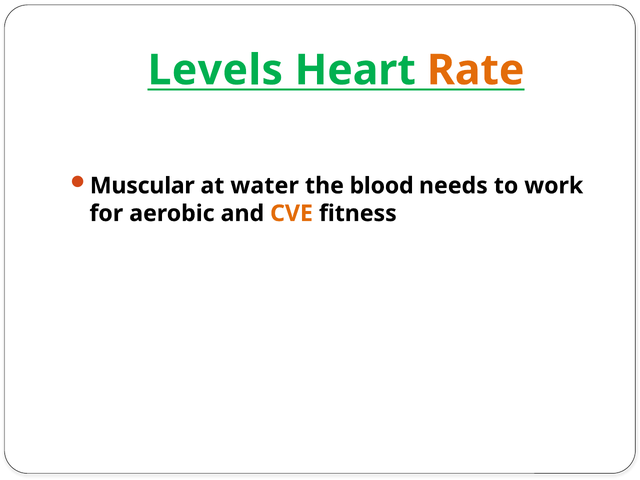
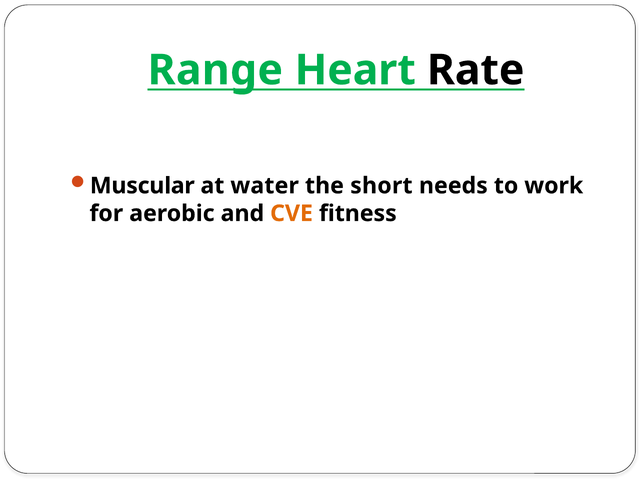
Levels: Levels -> Range
Rate colour: orange -> black
blood: blood -> short
